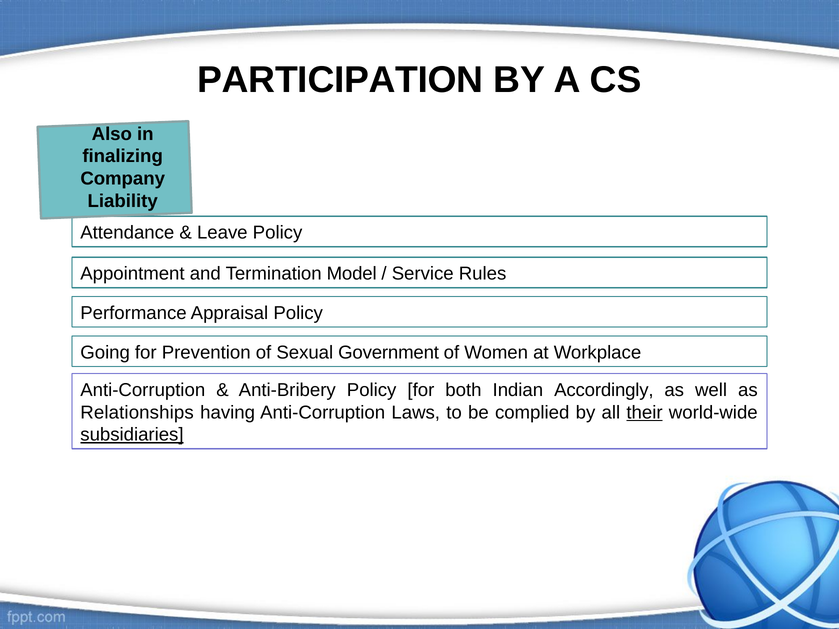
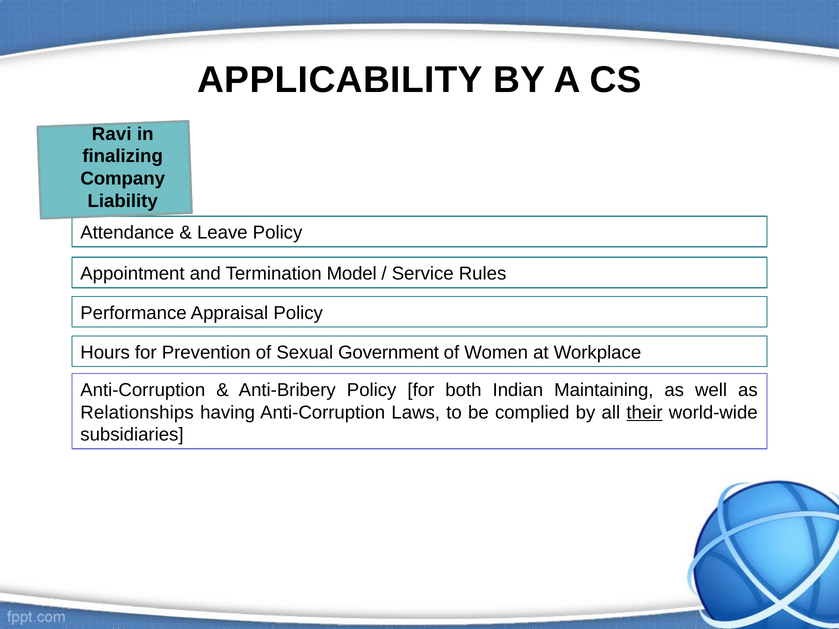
PARTICIPATION: PARTICIPATION -> APPLICABILITY
Also: Also -> Ravi
Going: Going -> Hours
Accordingly: Accordingly -> Maintaining
subsidiaries underline: present -> none
